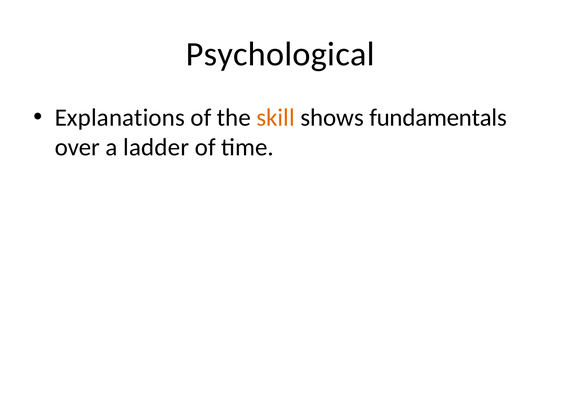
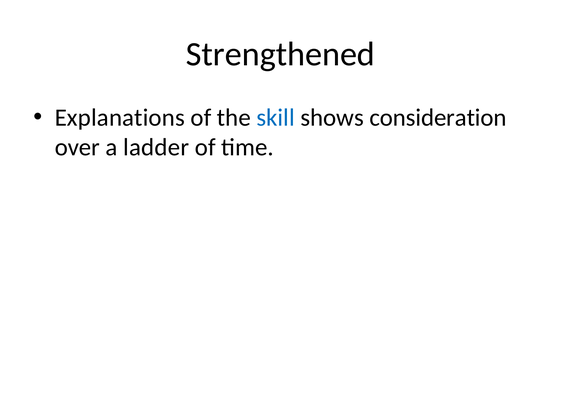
Psychological: Psychological -> Strengthened
skill colour: orange -> blue
fundamentals: fundamentals -> consideration
